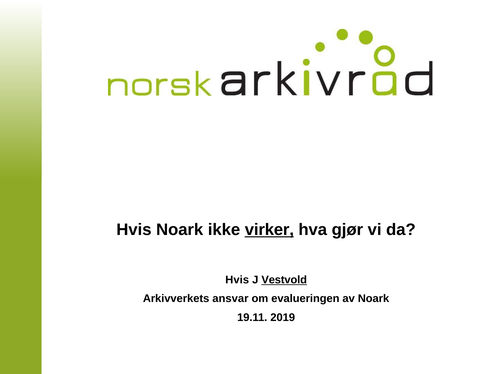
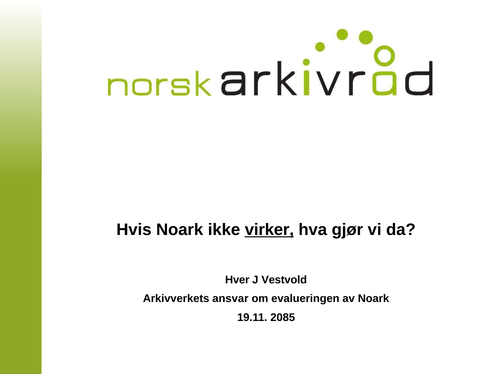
Hvis at (237, 280): Hvis -> Hver
Vestvold underline: present -> none
2019: 2019 -> 2085
